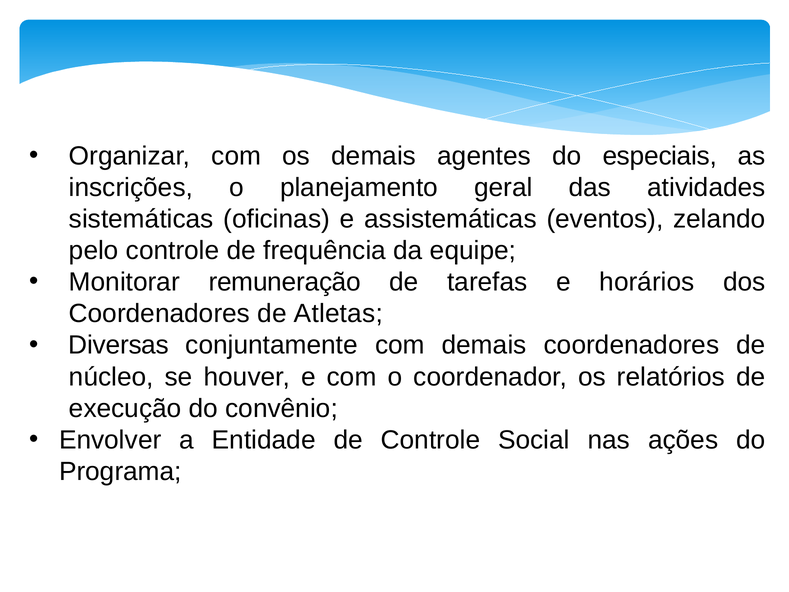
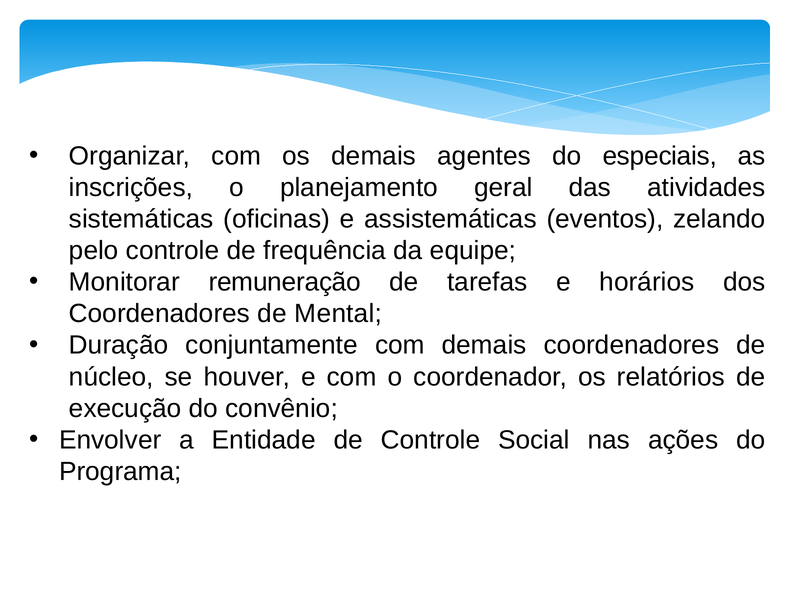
Atletas: Atletas -> Mental
Diversas: Diversas -> Duração
